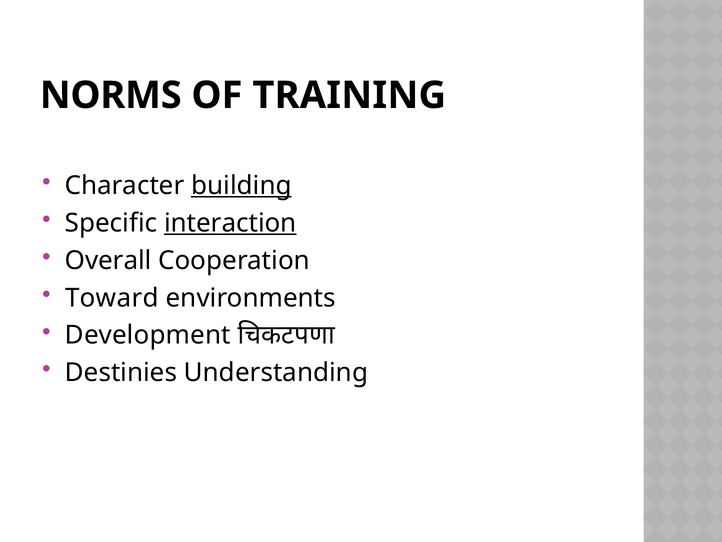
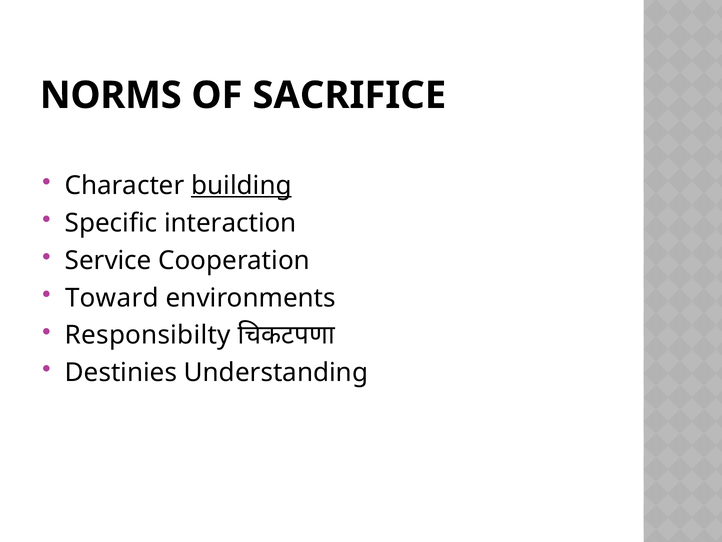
TRAINING: TRAINING -> SACRIFICE
interaction underline: present -> none
Overall: Overall -> Service
Development: Development -> Responsibilty
